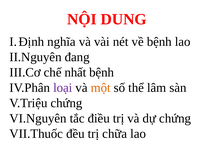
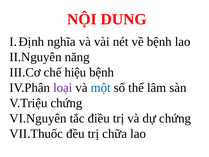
đang: đang -> năng
nhất: nhất -> hiệu
một colour: orange -> blue
